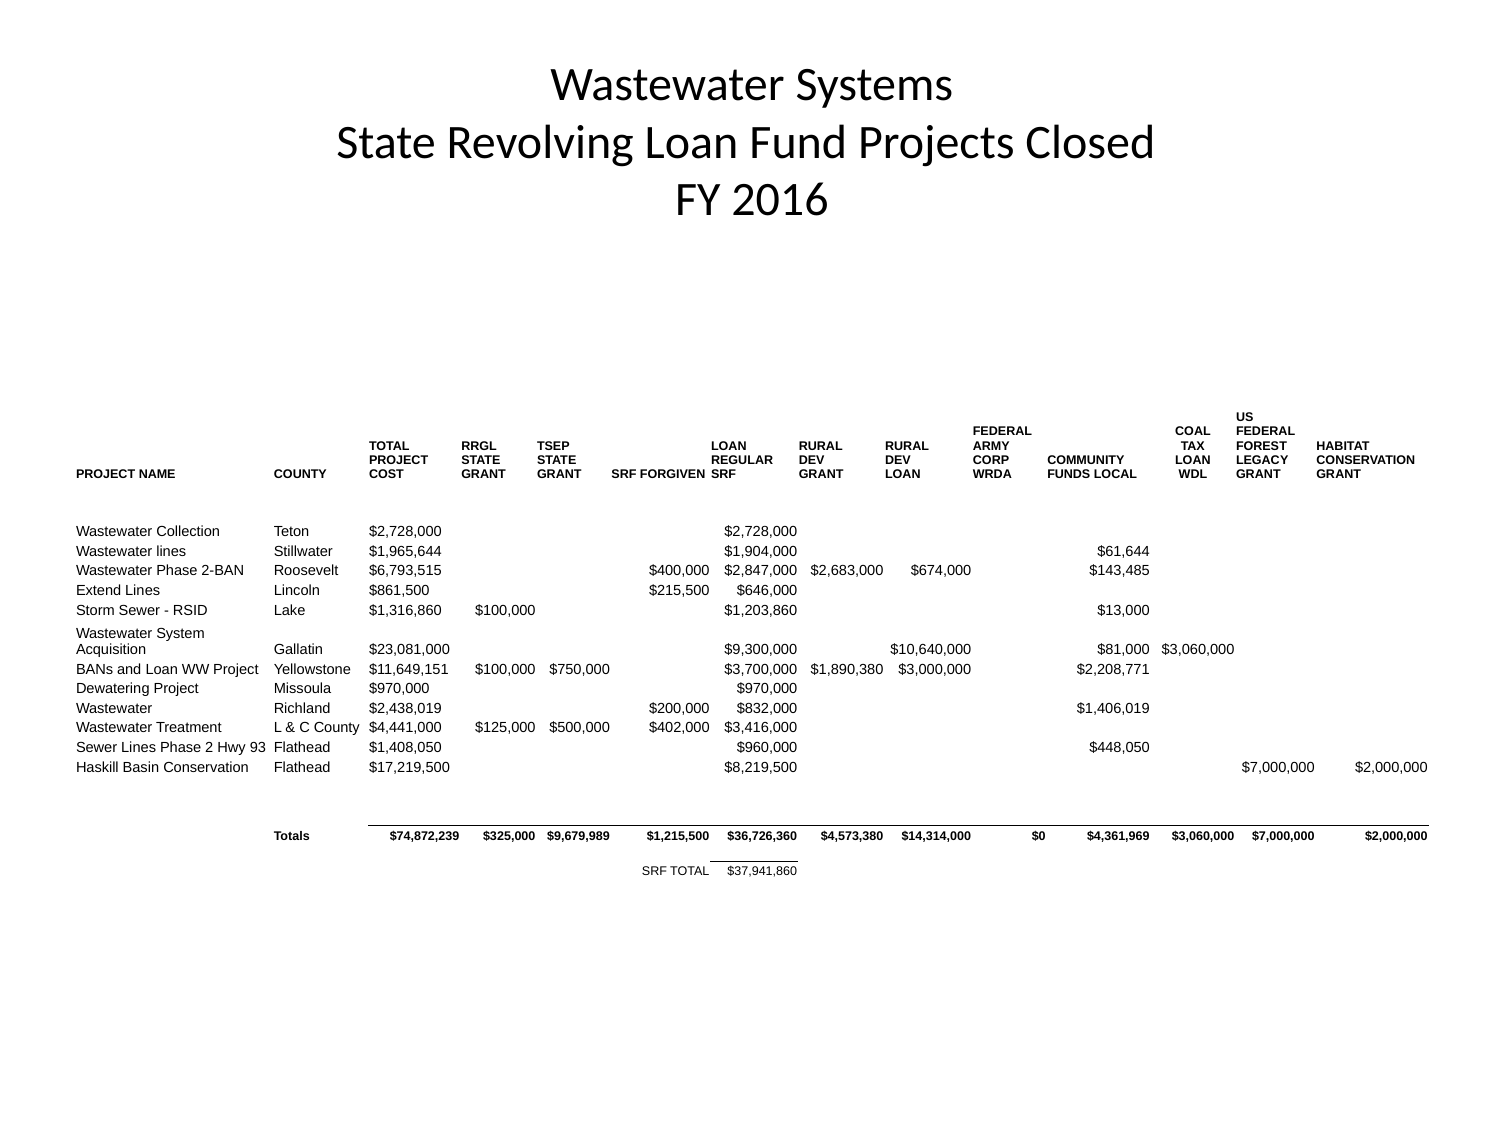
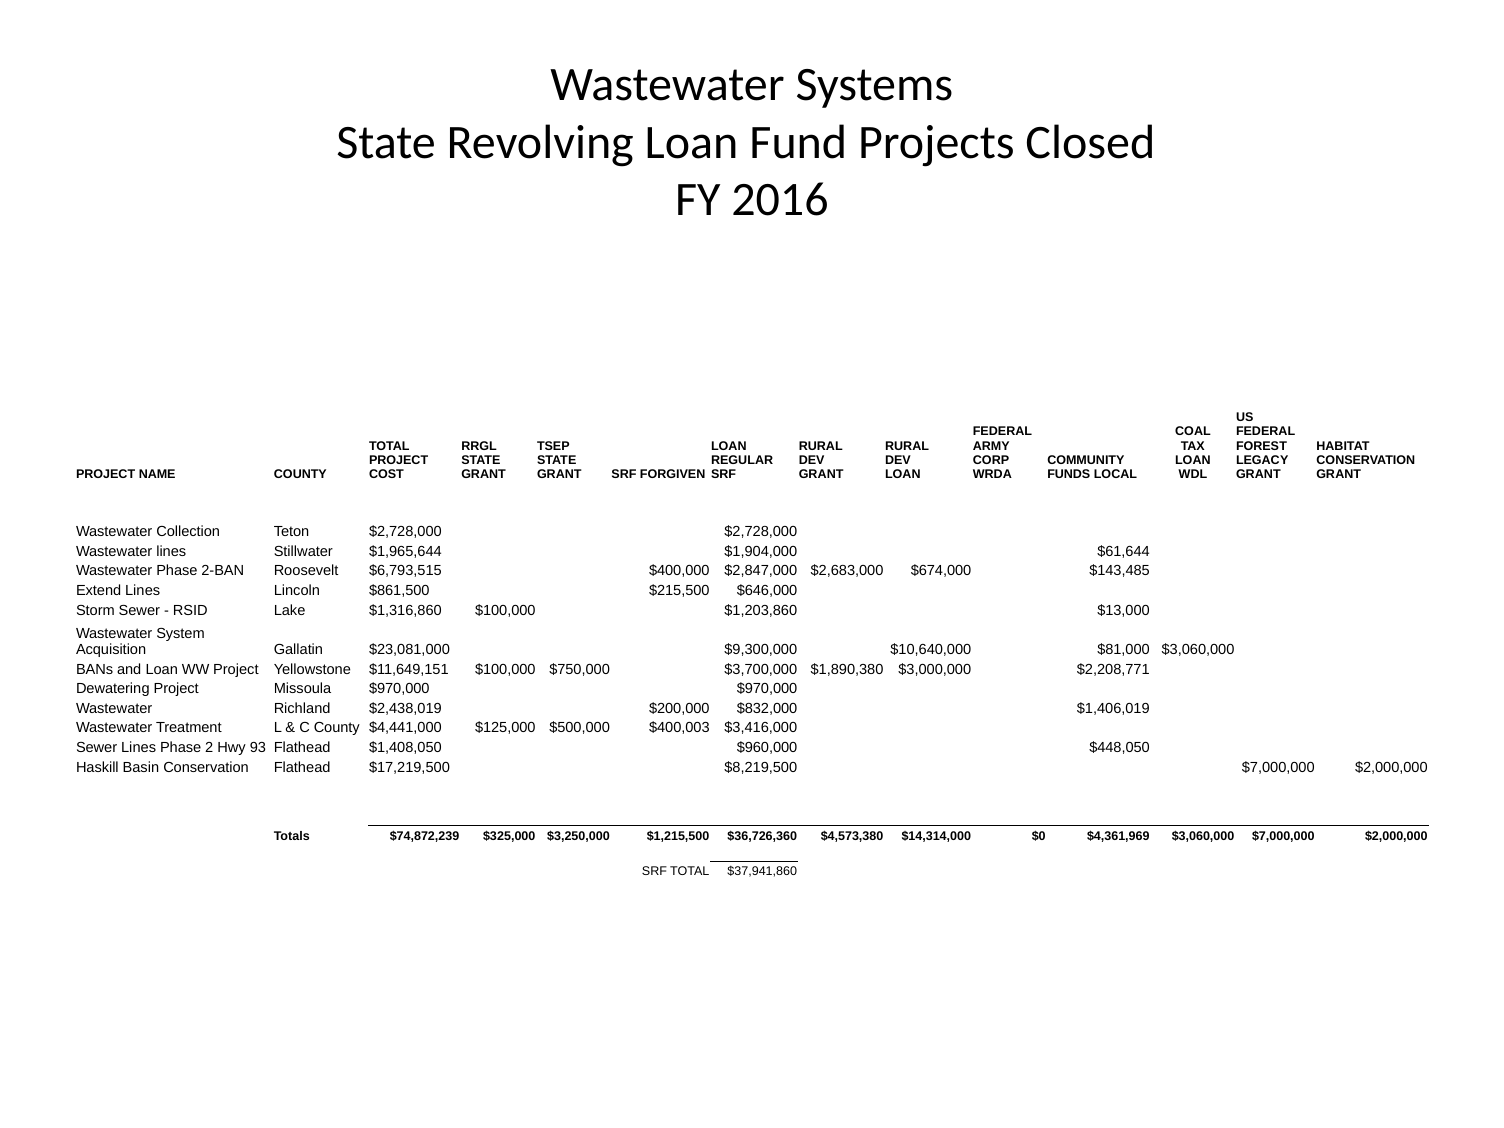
$402,000: $402,000 -> $400,003
$9,679,989: $9,679,989 -> $3,250,000
